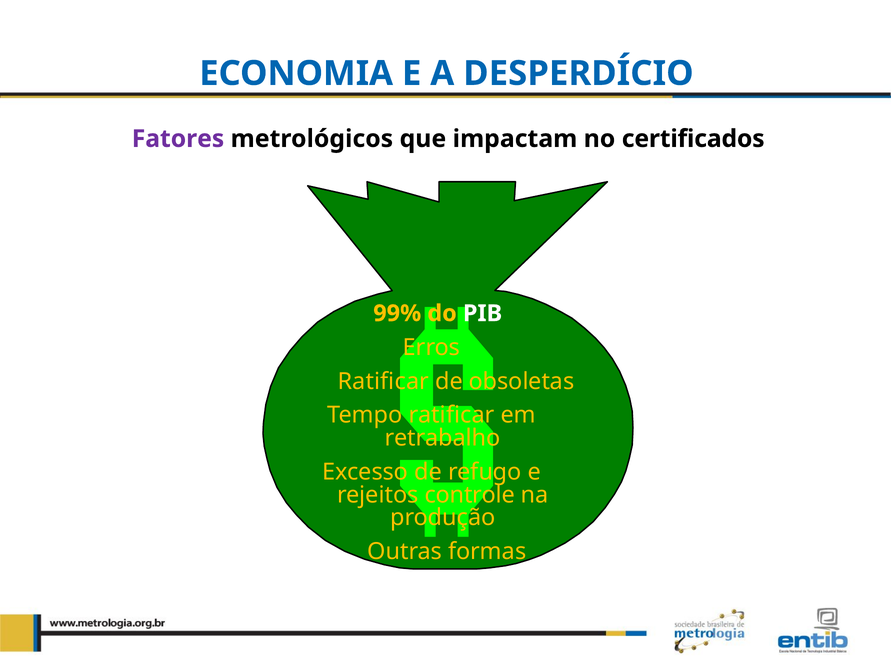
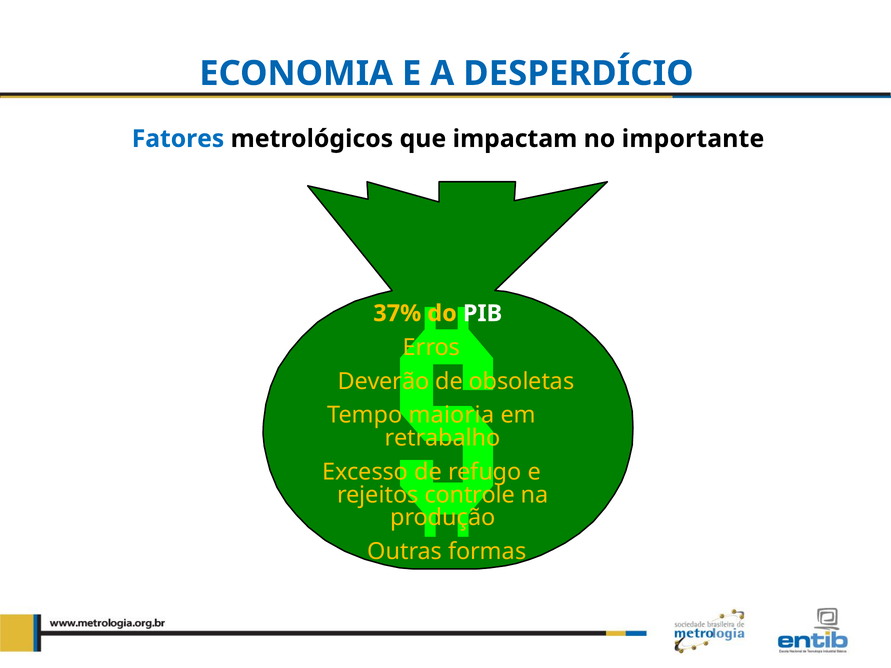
Fatores colour: purple -> blue
certificados: certificados -> importante
99%: 99% -> 37%
Ratificar at (383, 381): Ratificar -> Deverão
Tempo ratificar: ratificar -> maioria
